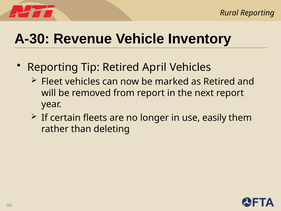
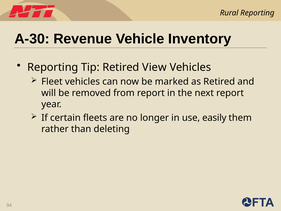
April: April -> View
